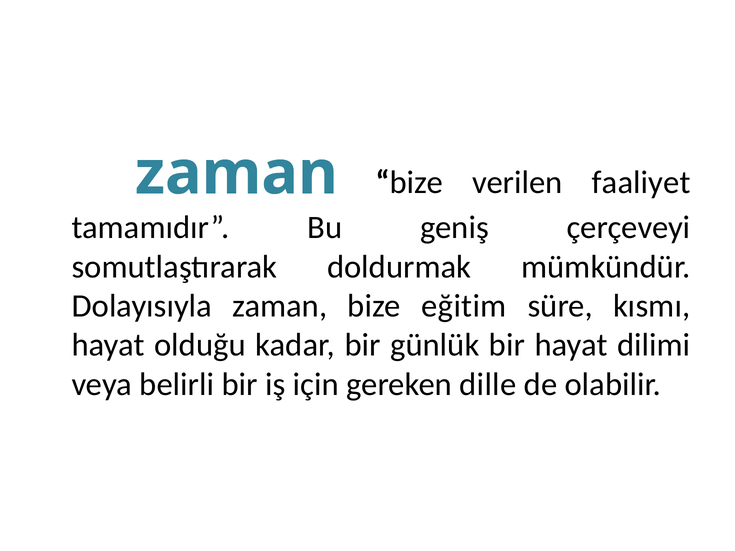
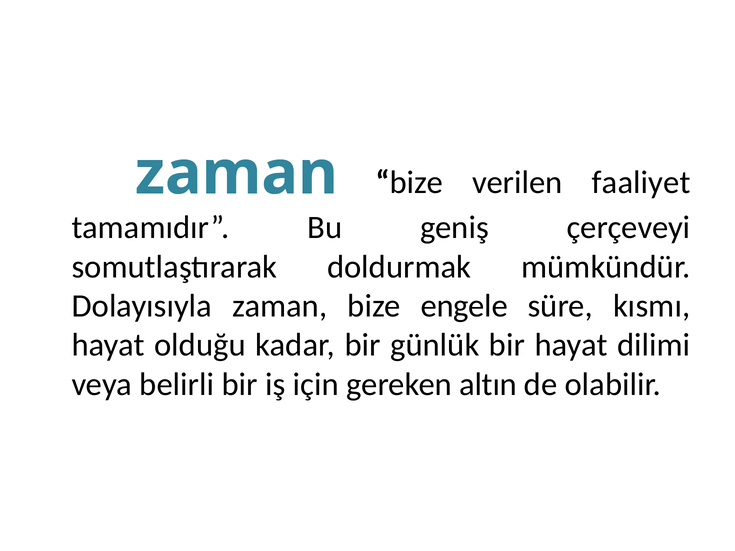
eğitim: eğitim -> engele
dille: dille -> altın
